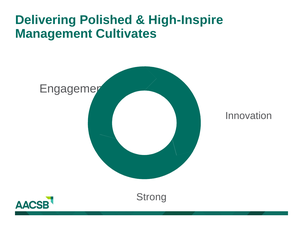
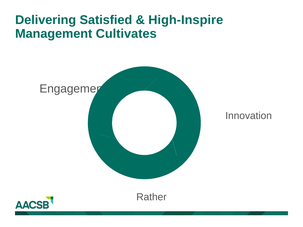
Polished: Polished -> Satisfied
Strong: Strong -> Rather
